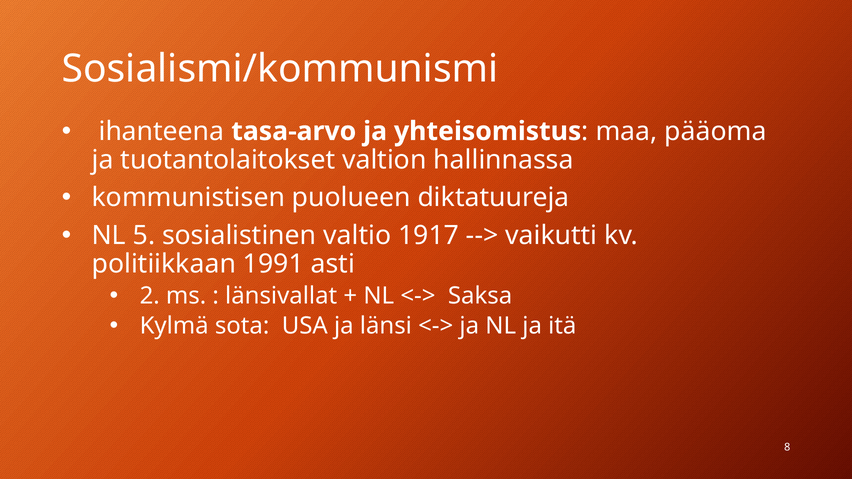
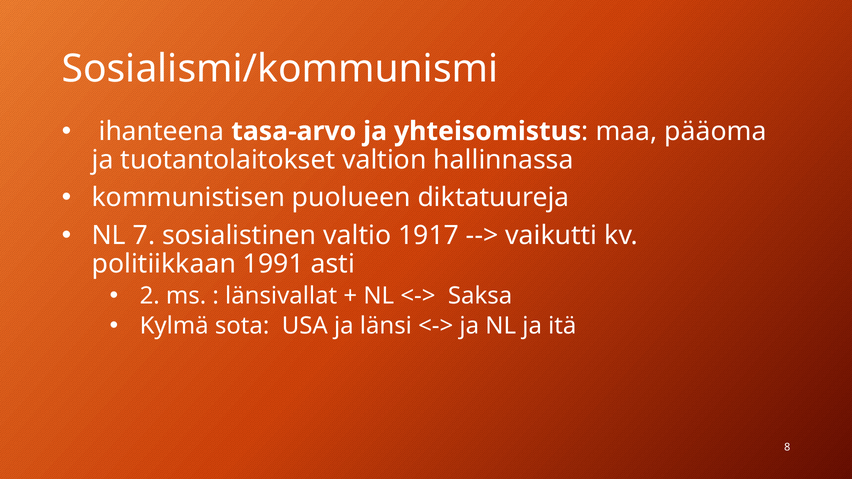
5: 5 -> 7
